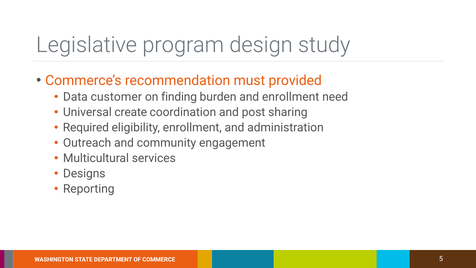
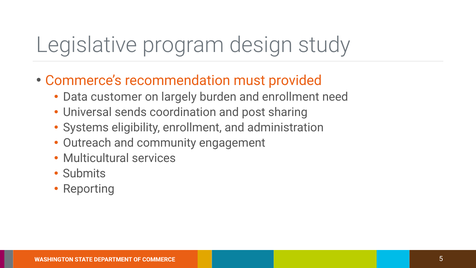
finding: finding -> largely
create: create -> sends
Required: Required -> Systems
Designs: Designs -> Submits
